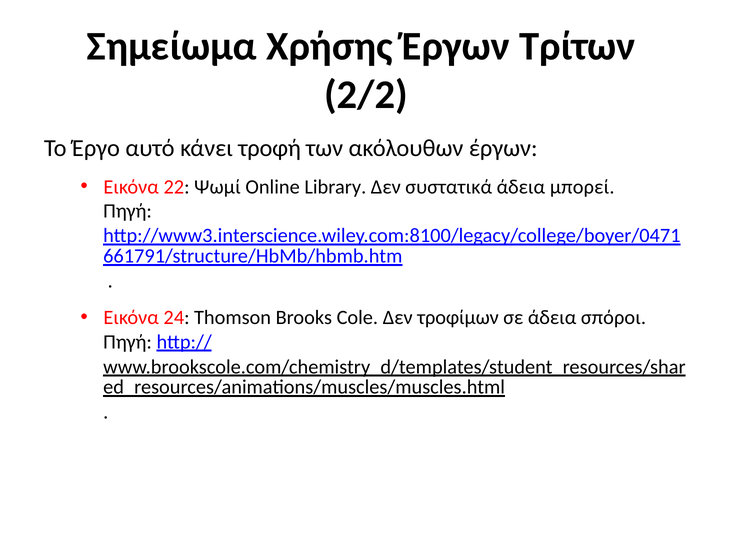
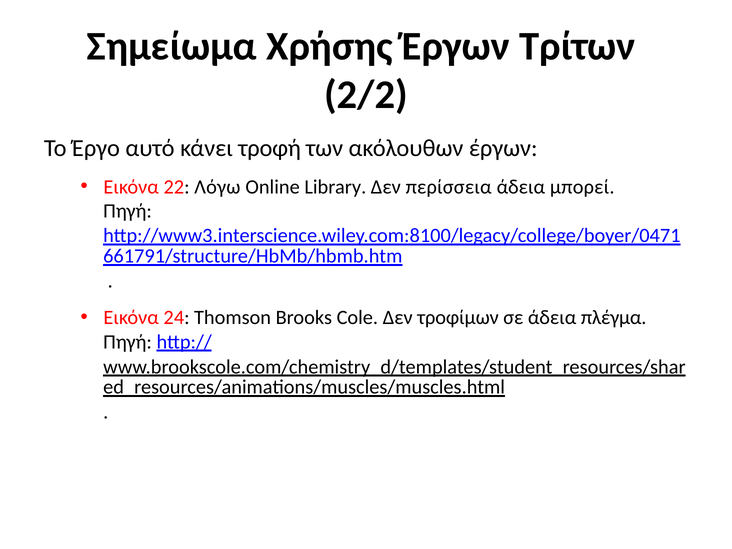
Ψωμί: Ψωμί -> Λόγω
συστατικά: συστατικά -> περίσσεια
σπόροι: σπόροι -> πλέγμα
